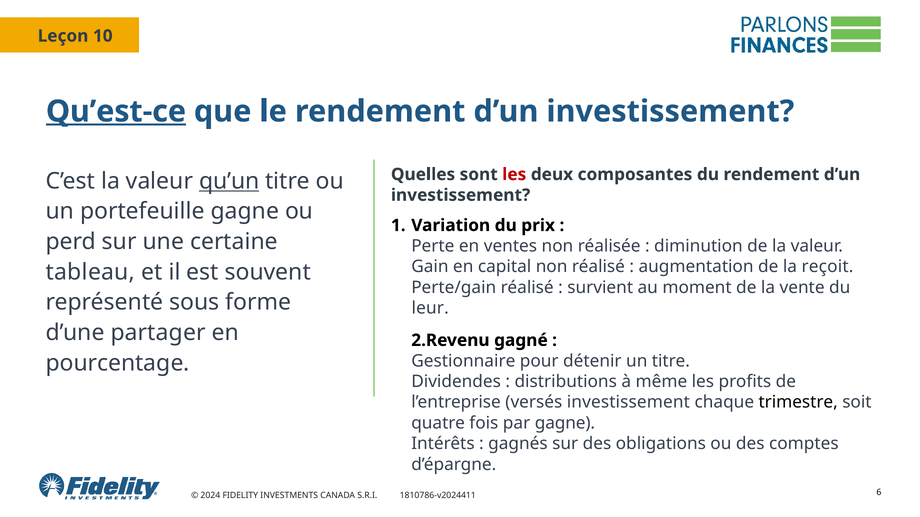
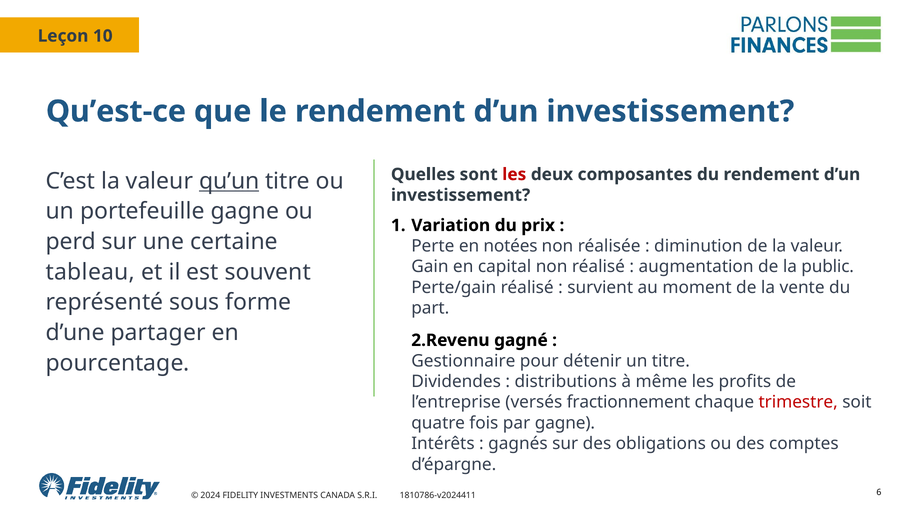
Qu’est-ce underline: present -> none
ventes: ventes -> notées
reçoit: reçoit -> public
leur: leur -> part
versés investissement: investissement -> fractionnement
trimestre colour: black -> red
